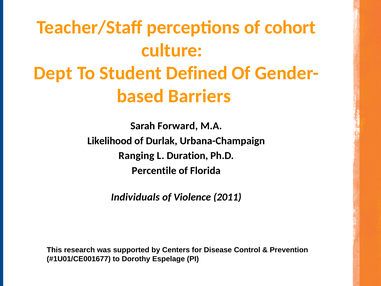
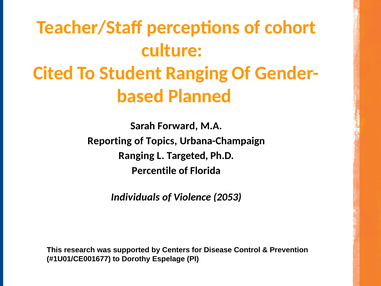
Dept: Dept -> Cited
Student Defined: Defined -> Ranging
Barriers: Barriers -> Planned
Likelihood: Likelihood -> Reporting
Durlak: Durlak -> Topics
Duration: Duration -> Targeted
2011: 2011 -> 2053
